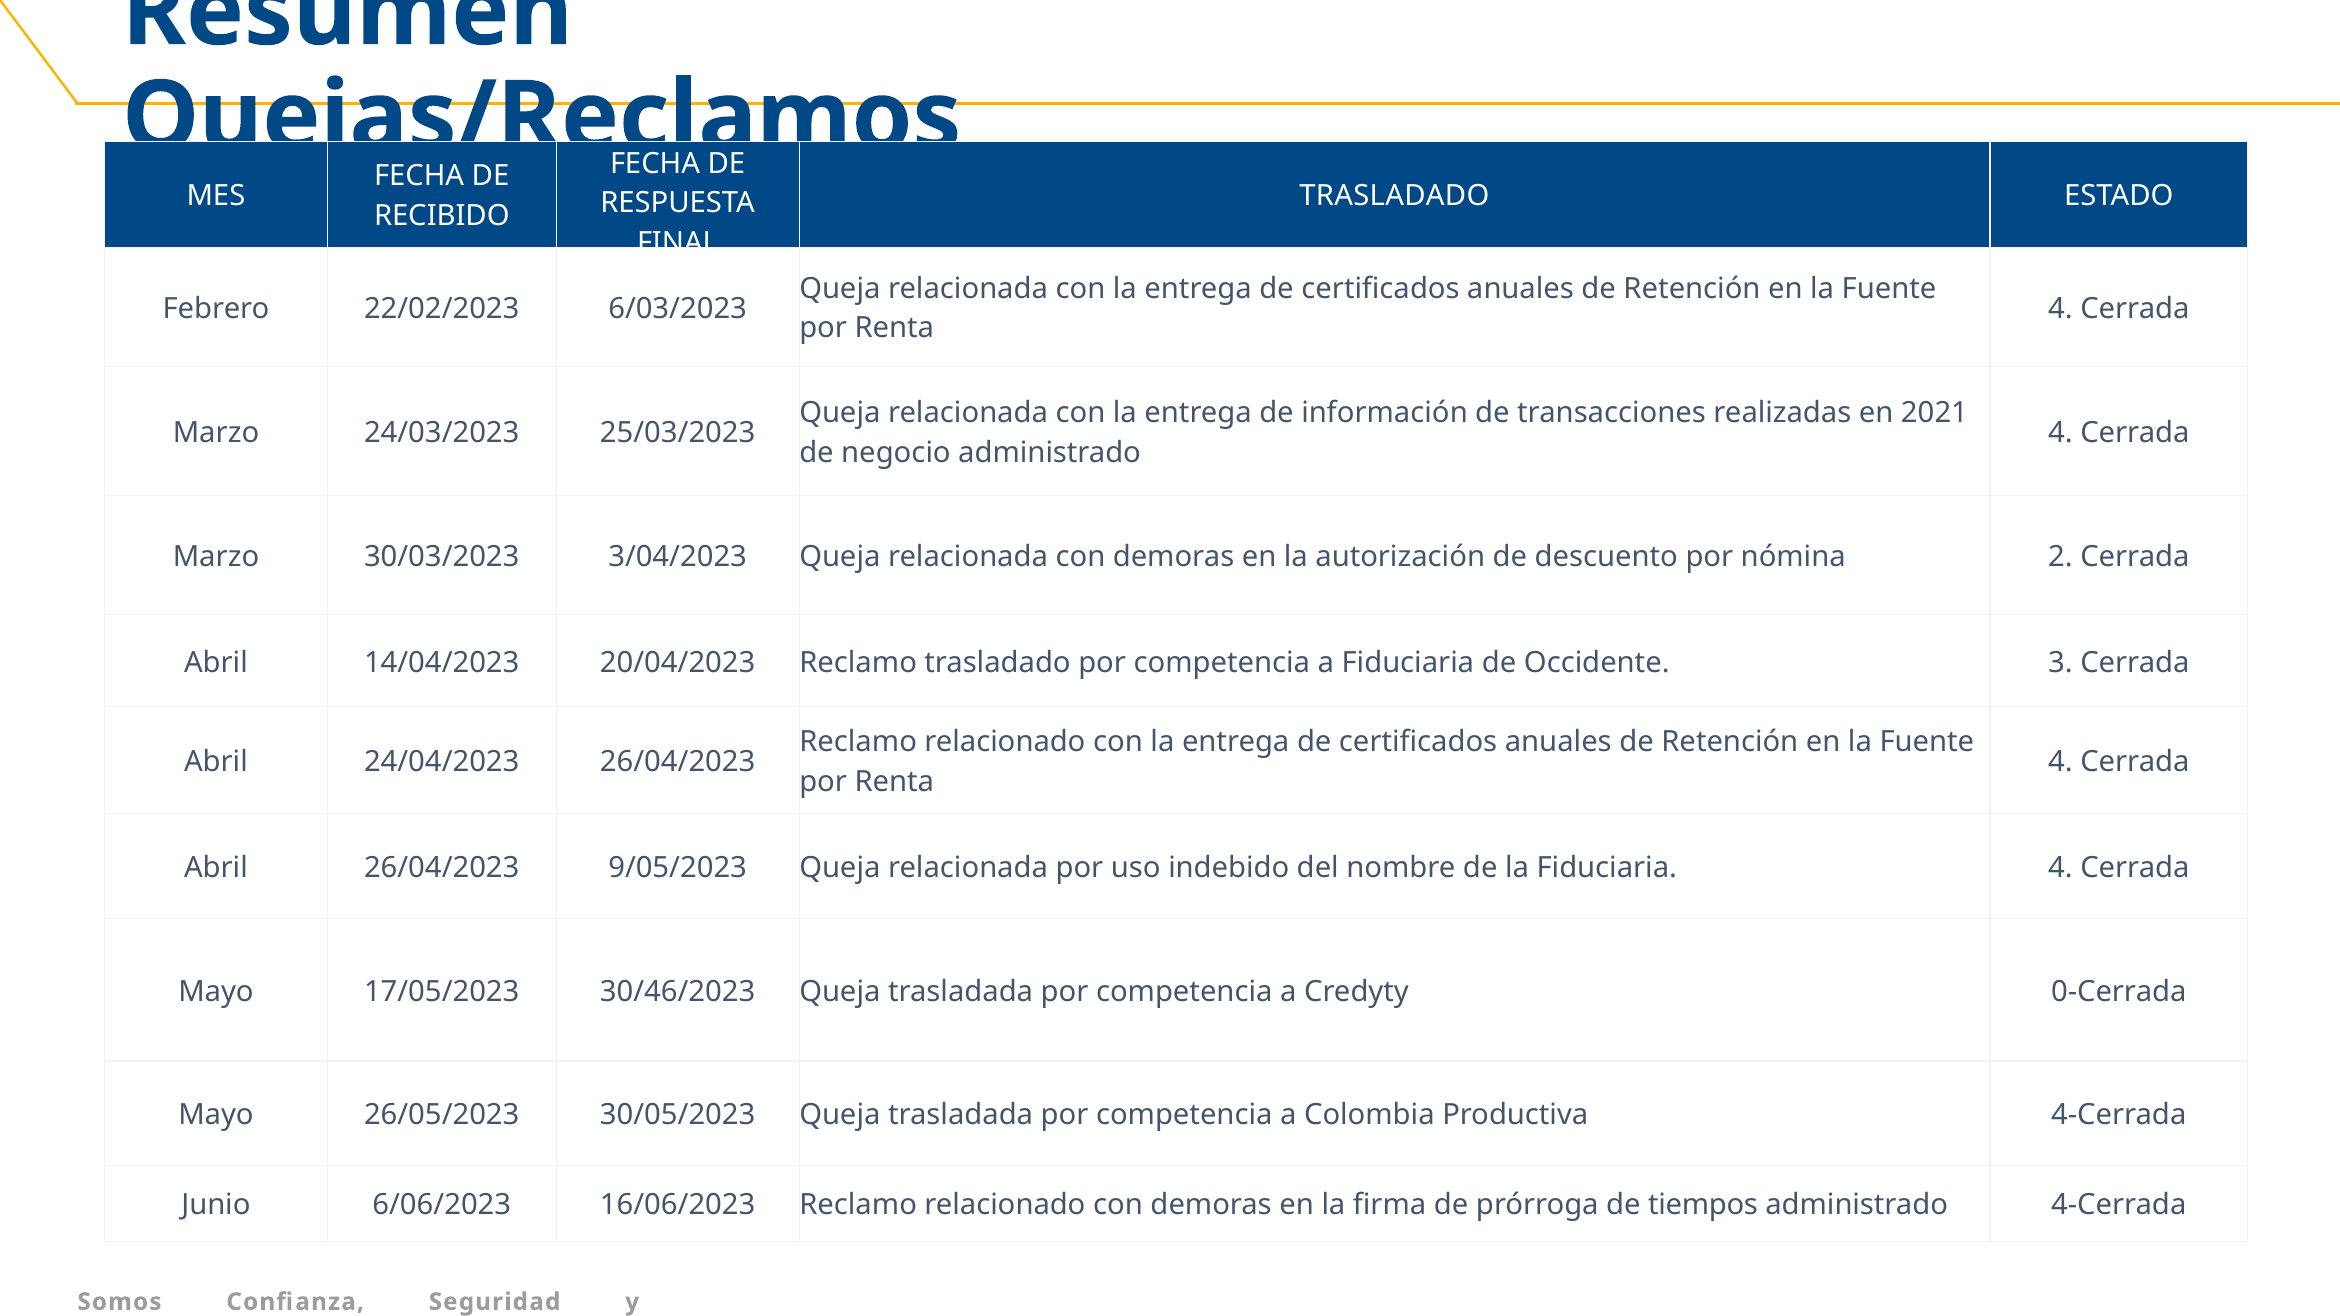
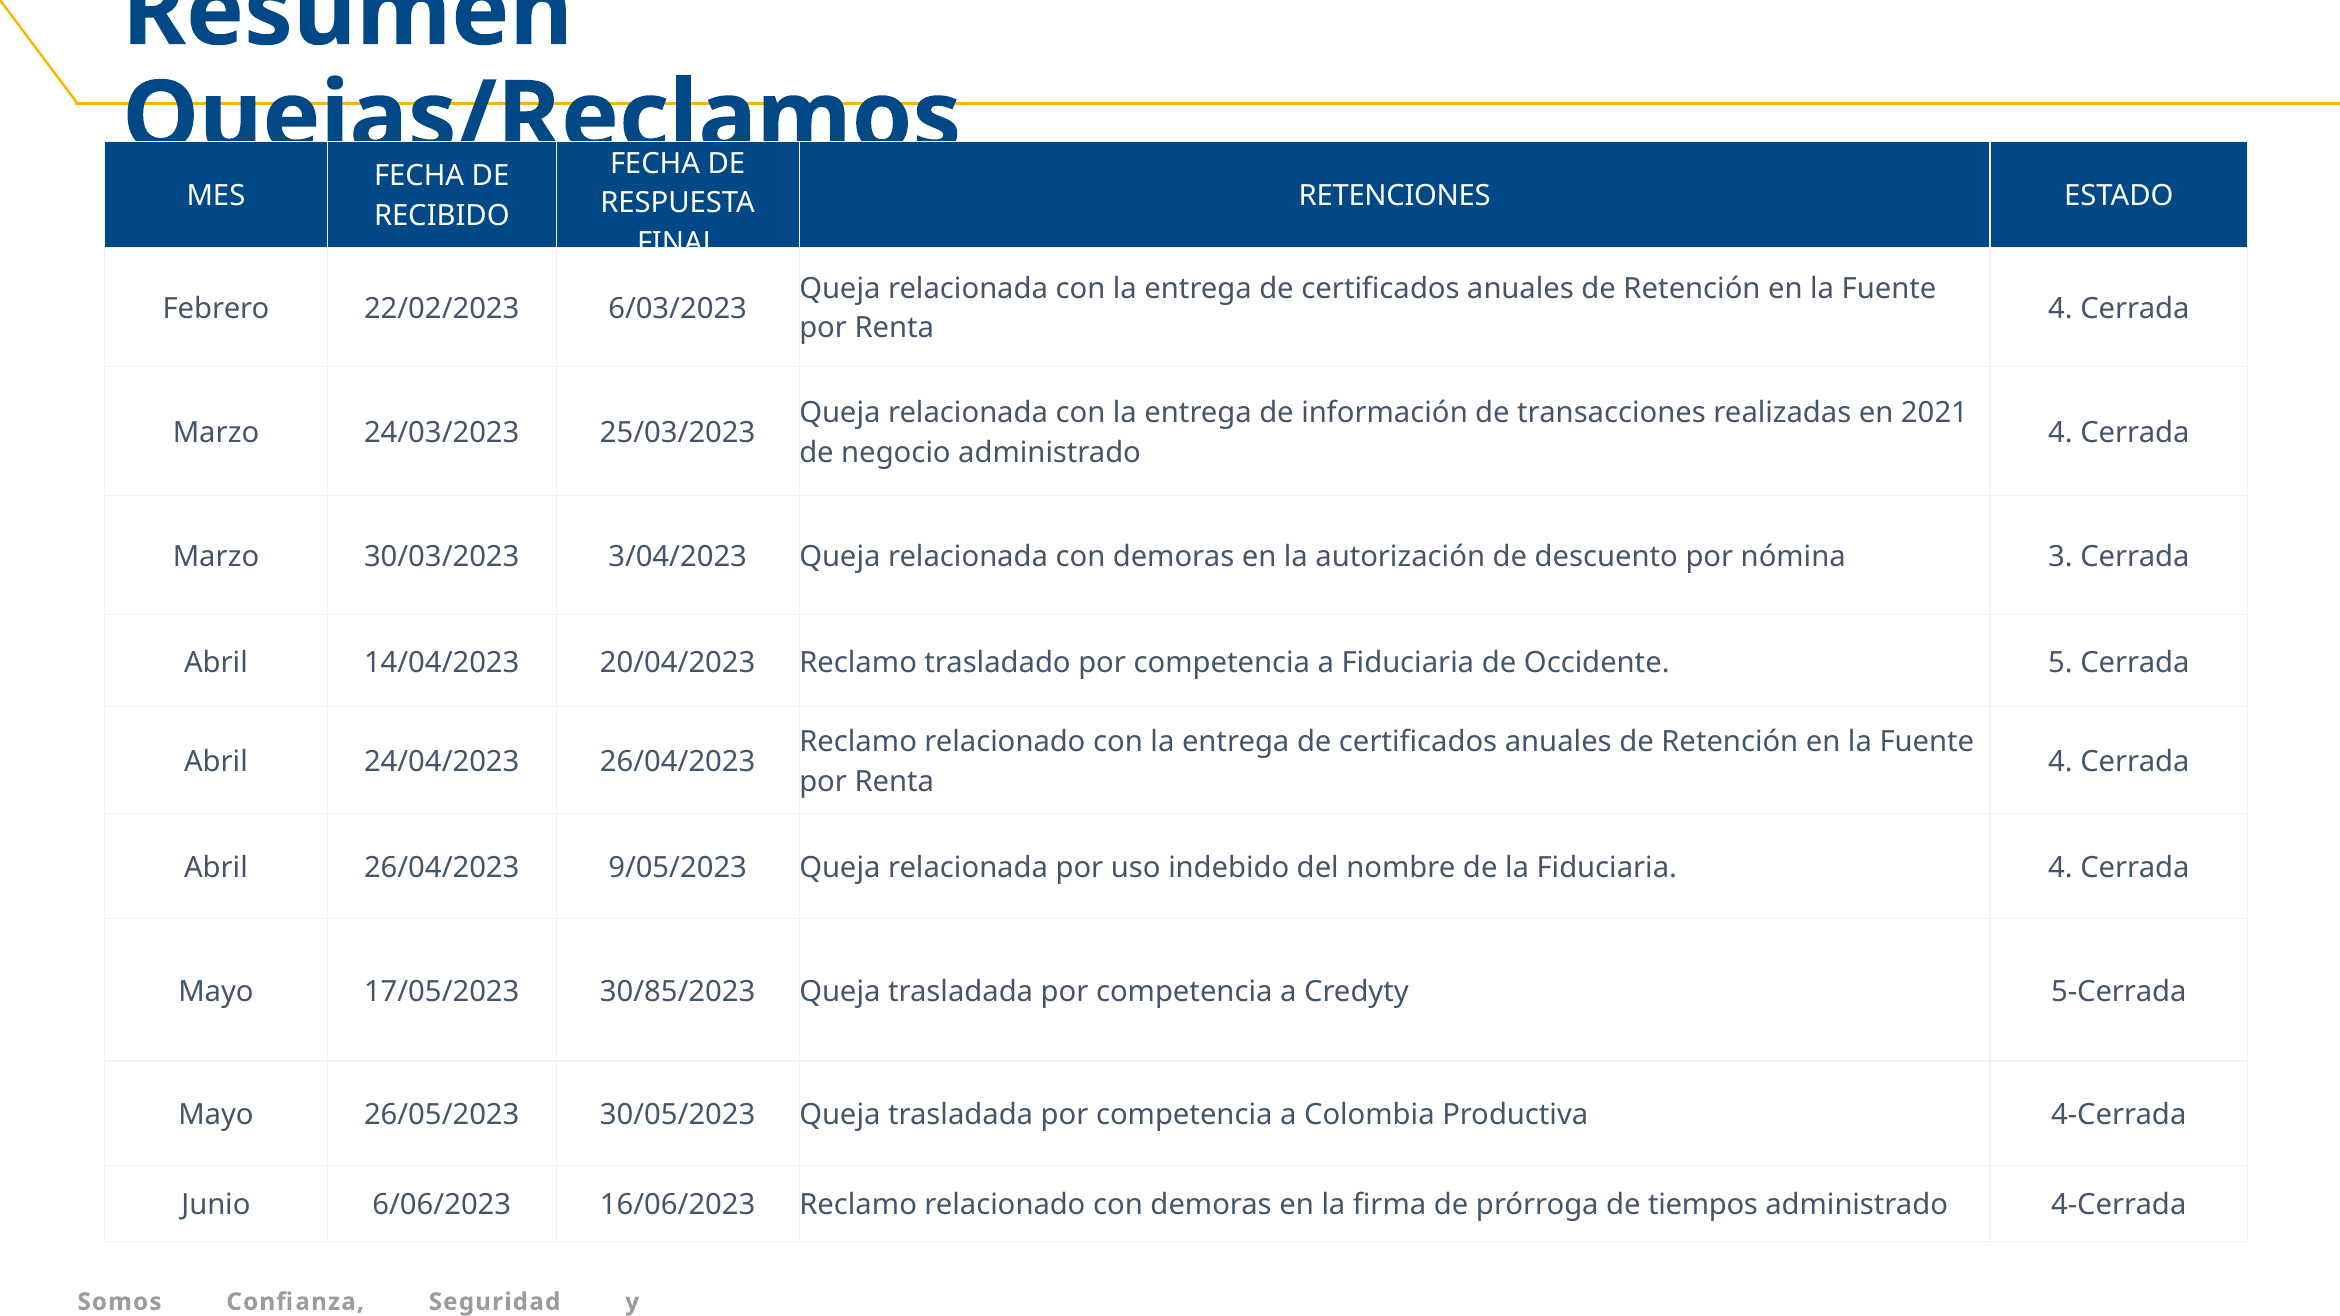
TRASLADADO at (1394, 196): TRASLADADO -> RETENCIONES
2: 2 -> 3
3: 3 -> 5
30/46/2023: 30/46/2023 -> 30/85/2023
0-Cerrada: 0-Cerrada -> 5-Cerrada
